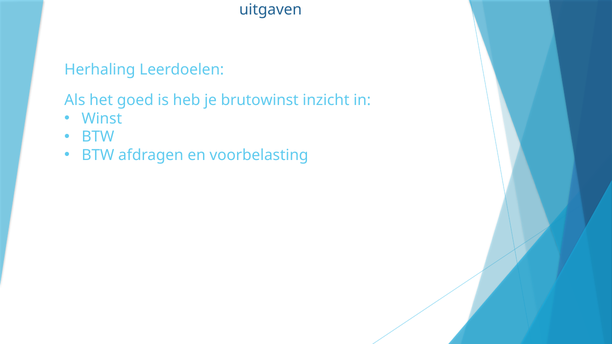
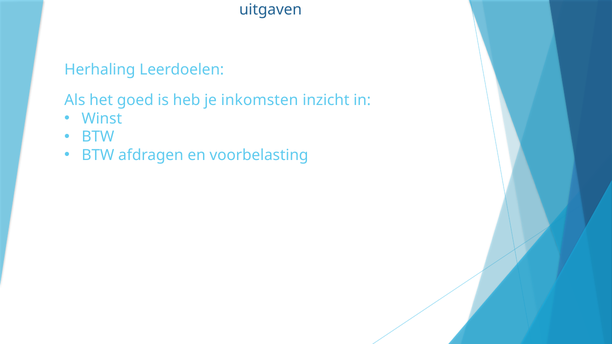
je brutowinst: brutowinst -> inkomsten
